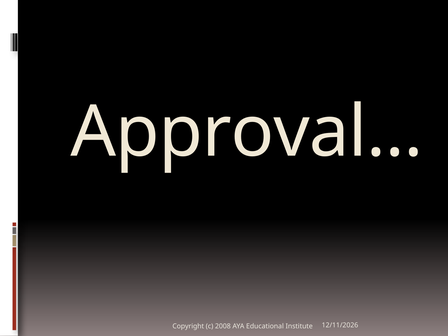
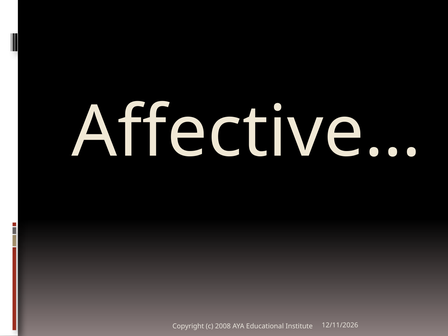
Approval…: Approval… -> Affective…
